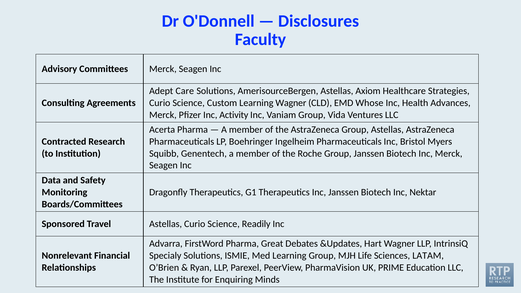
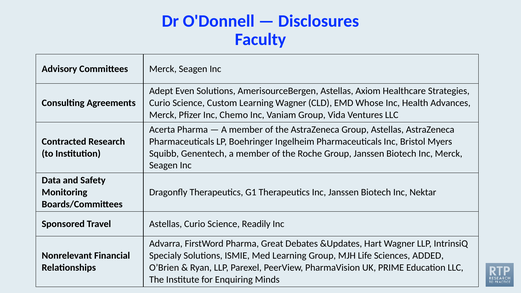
Care: Care -> Even
Activity: Activity -> Chemo
LATAM: LATAM -> ADDED
